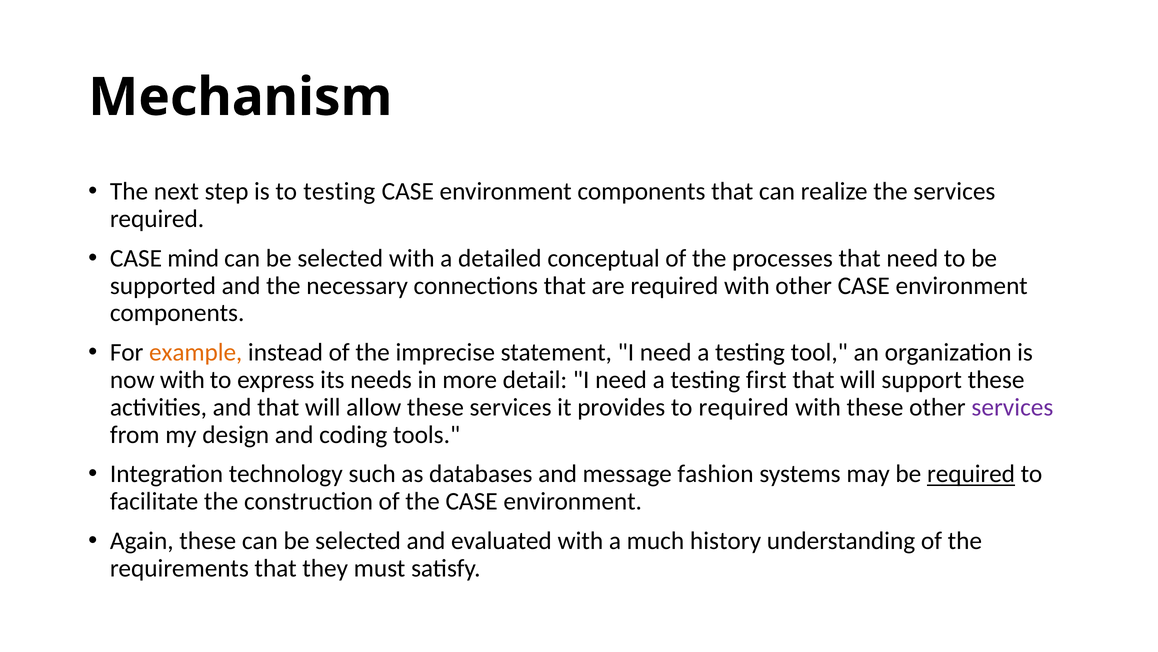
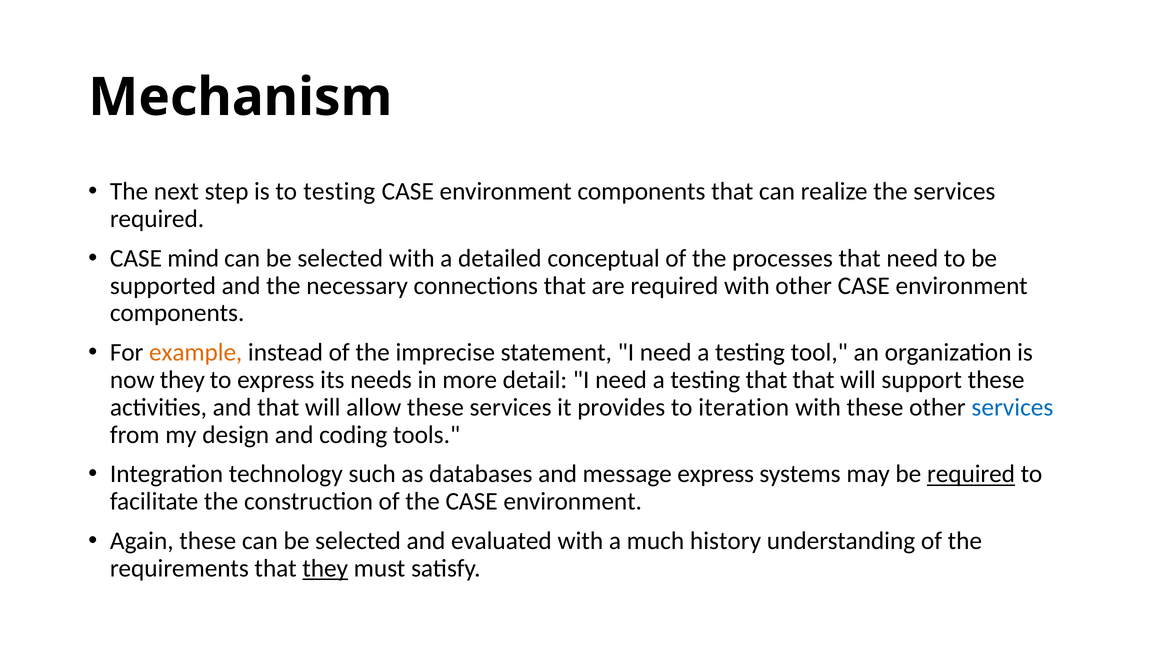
now with: with -> they
testing first: first -> that
to required: required -> iteration
services at (1012, 407) colour: purple -> blue
message fashion: fashion -> express
they at (325, 568) underline: none -> present
